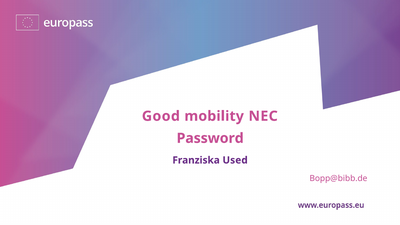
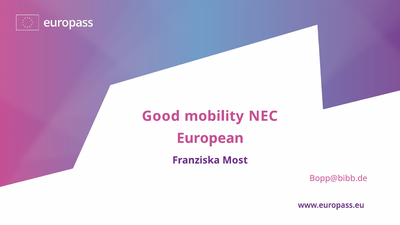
Password: Password -> European
Used: Used -> Most
